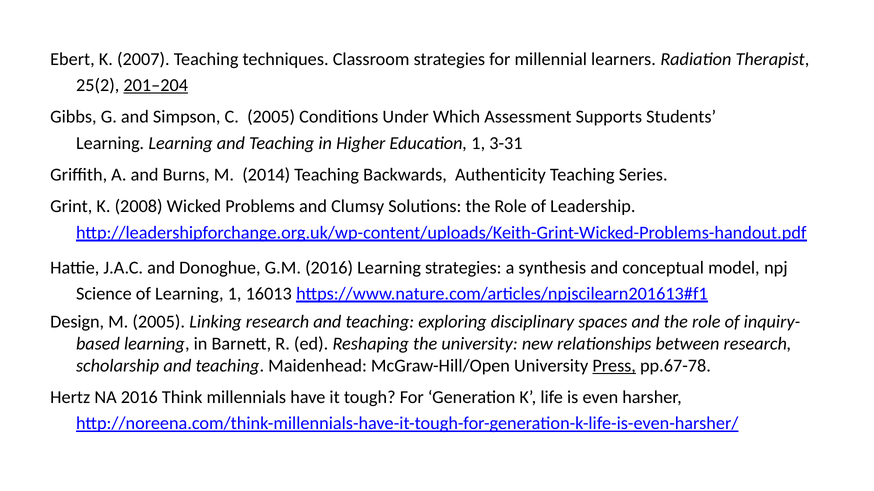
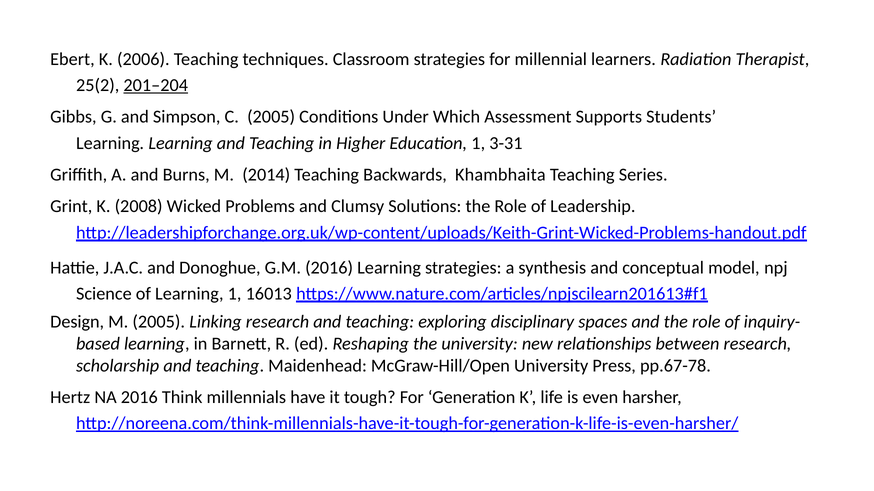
2007: 2007 -> 2006
Authenticity: Authenticity -> Khambhaita
Press underline: present -> none
